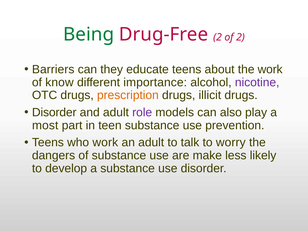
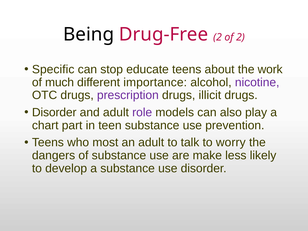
Being colour: green -> black
Barriers: Barriers -> Specific
they: they -> stop
know: know -> much
prescription colour: orange -> purple
most: most -> chart
who work: work -> most
